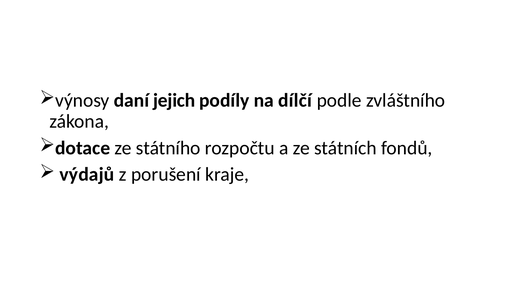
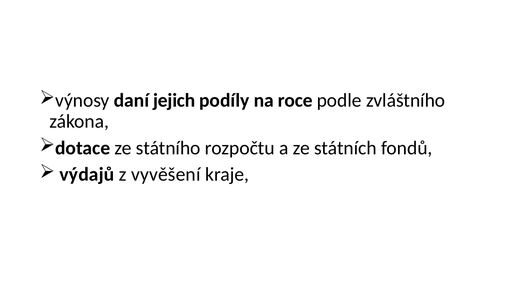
dílčí: dílčí -> roce
porušení: porušení -> vyvěšení
